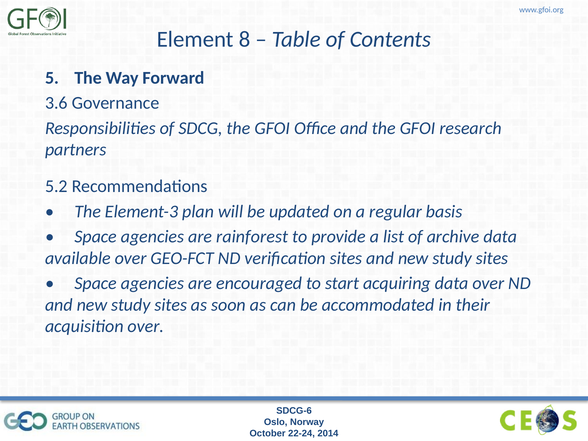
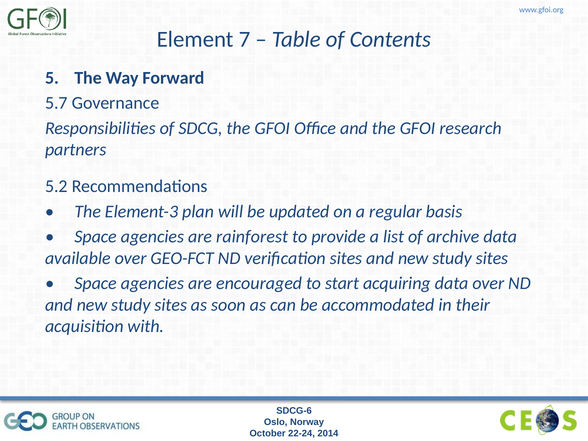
8: 8 -> 7
3.6: 3.6 -> 5.7
acquisition over: over -> with
